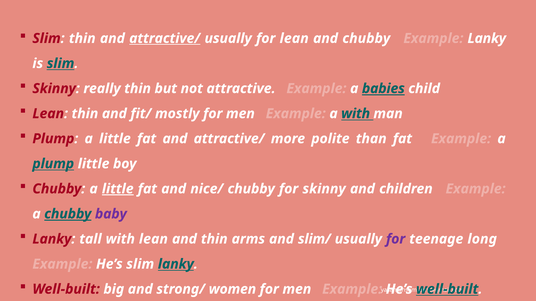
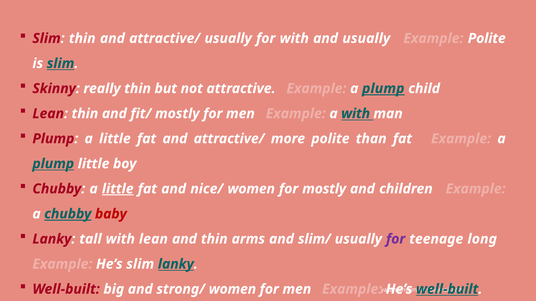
attractive/ at (165, 38) underline: present -> none
for lean: lean -> with
and chubby: chubby -> usually
Example Lanky: Lanky -> Polite
attractive Example a babies: babies -> plump
nice/ chubby: chubby -> women
for skinny: skinny -> mostly
baby colour: purple -> red
